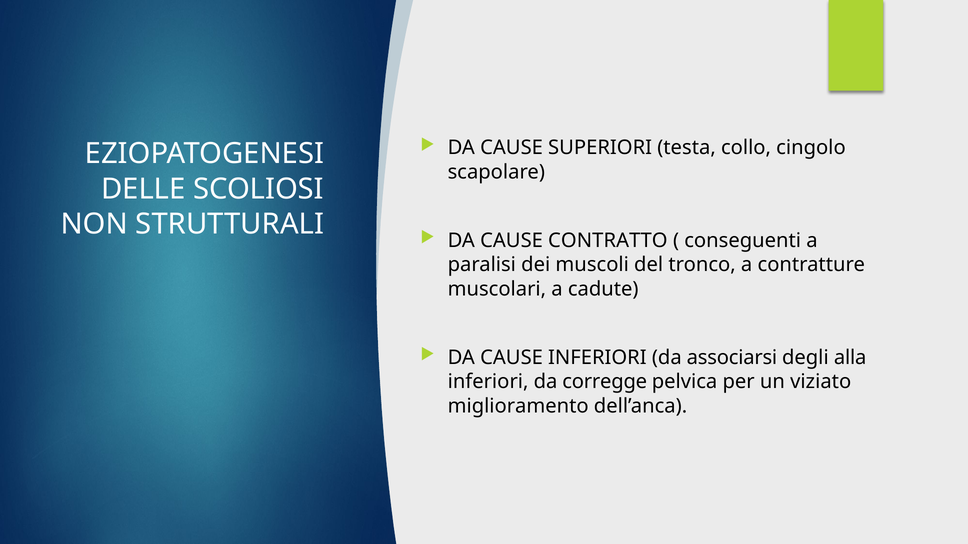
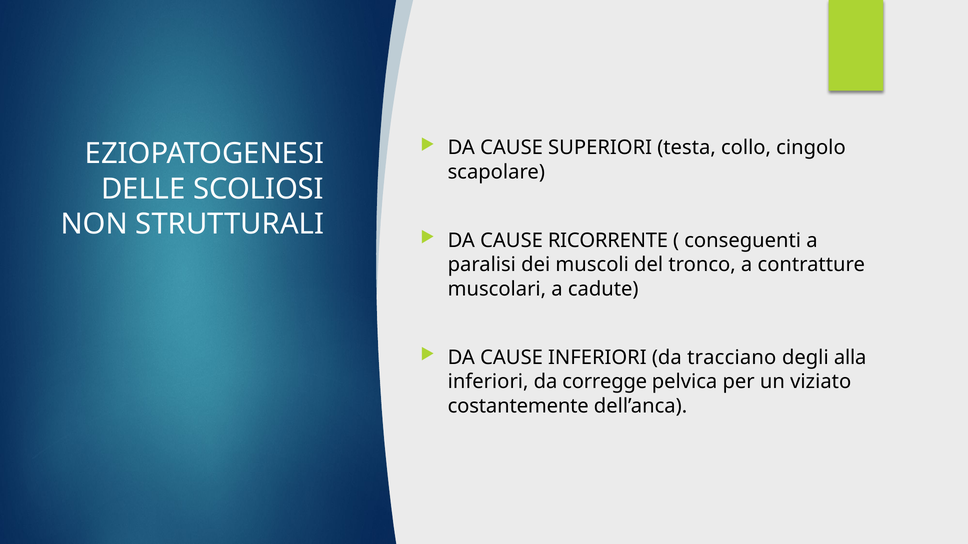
CONTRATTO: CONTRATTO -> RICORRENTE
associarsi: associarsi -> tracciano
miglioramento: miglioramento -> costantemente
